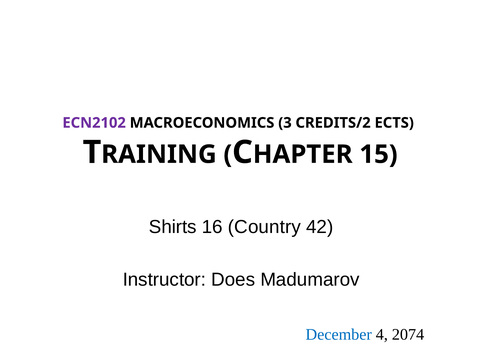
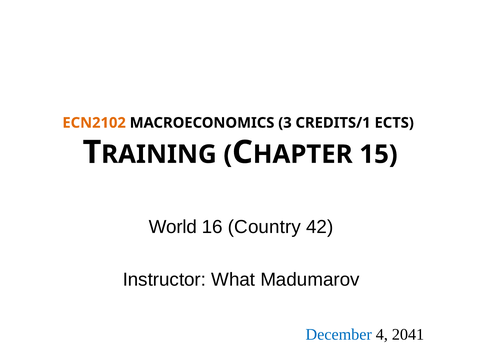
ECN2102 colour: purple -> orange
CREDITS/2: CREDITS/2 -> CREDITS/1
Shirts: Shirts -> World
Does: Does -> What
2074: 2074 -> 2041
